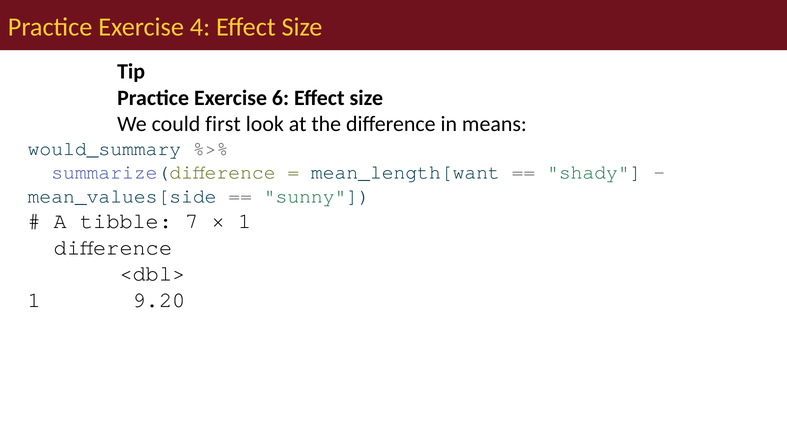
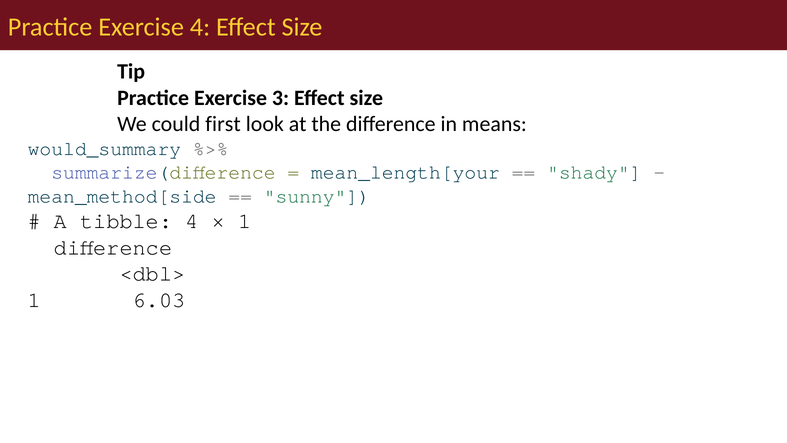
6: 6 -> 3
mean_length[want: mean_length[want -> mean_length[your
mean_values[side: mean_values[side -> mean_method[side
tibble 7: 7 -> 4
9.20: 9.20 -> 6.03
